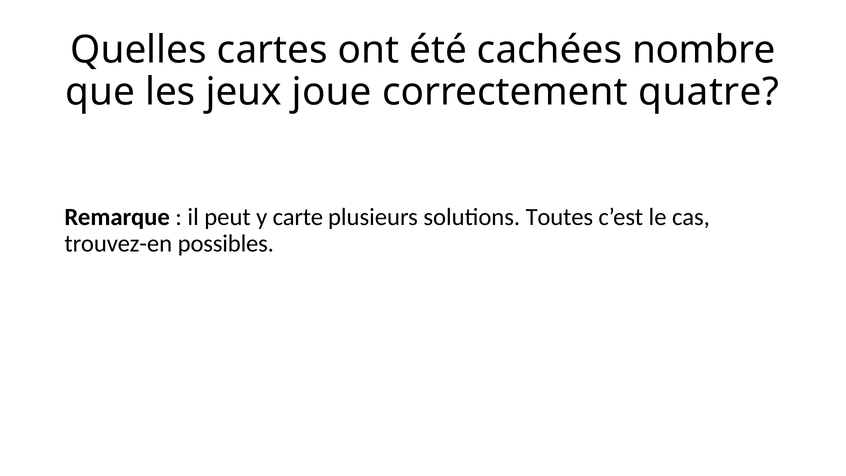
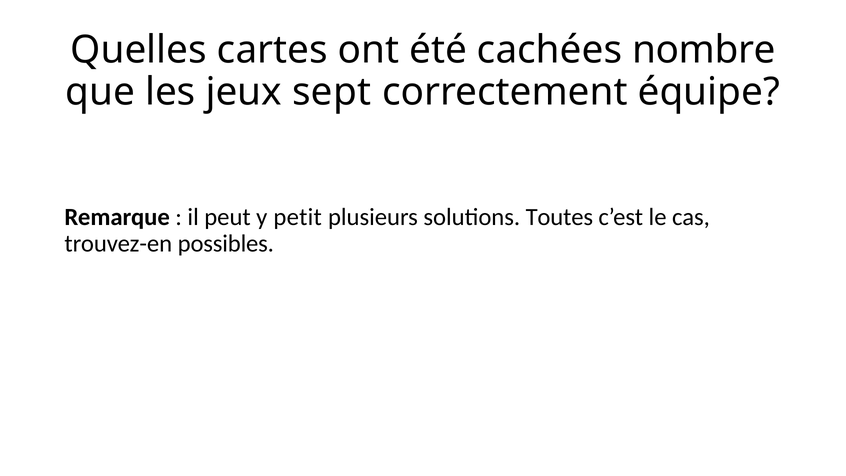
joue: joue -> sept
quatre: quatre -> équipe
carte: carte -> petit
